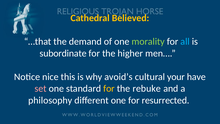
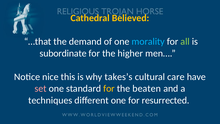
morality colour: light green -> light blue
all colour: light blue -> light green
avoid’s: avoid’s -> takes’s
your: your -> care
rebuke: rebuke -> beaten
philosophy: philosophy -> techniques
